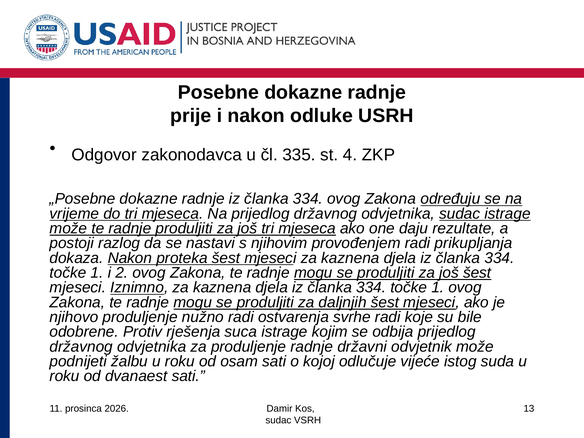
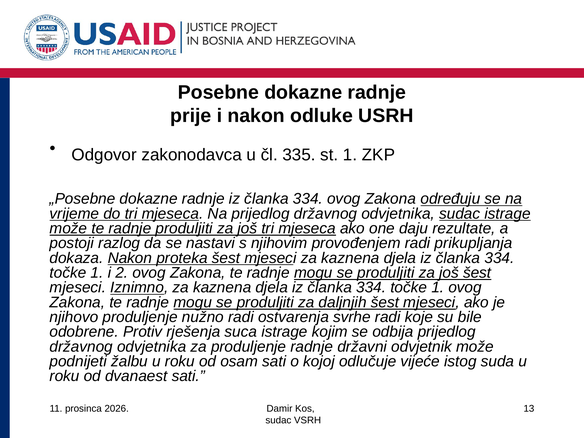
st 4: 4 -> 1
